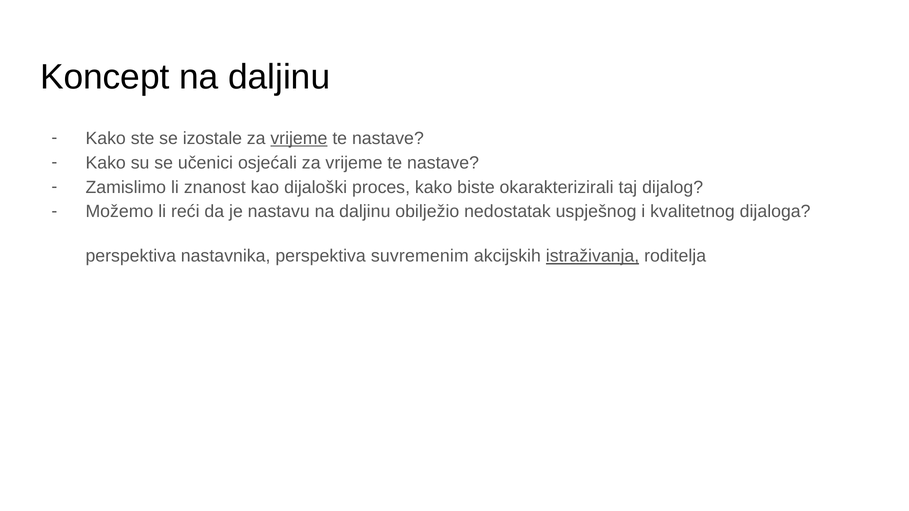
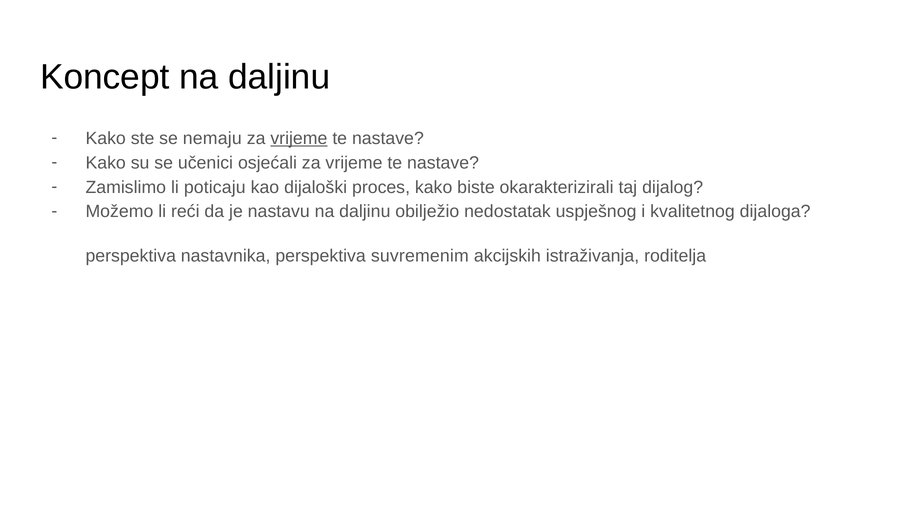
izostale: izostale -> nemaju
znanost: znanost -> poticaju
istraživanja underline: present -> none
